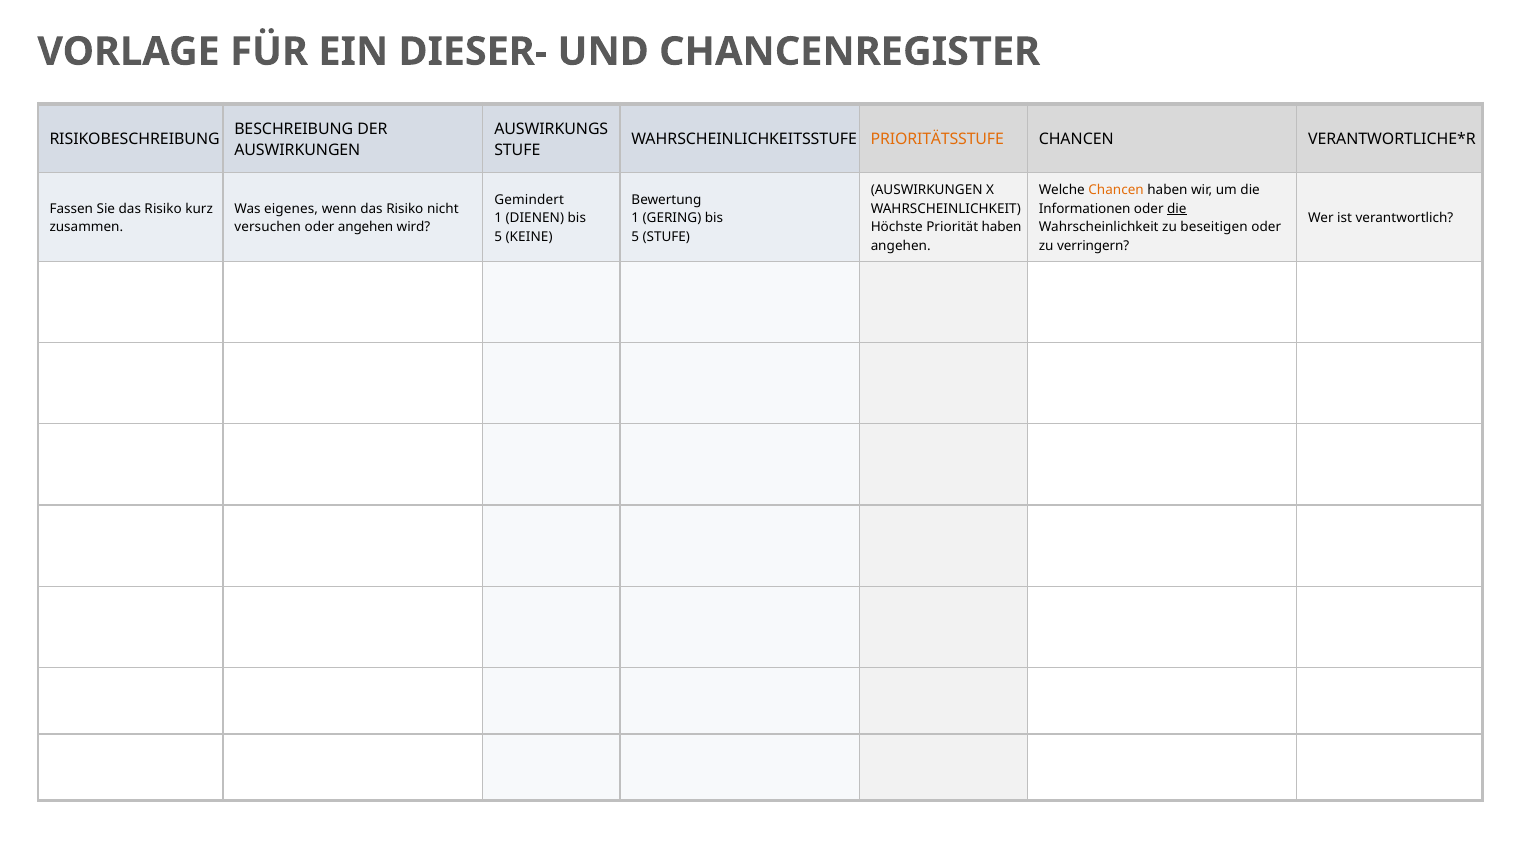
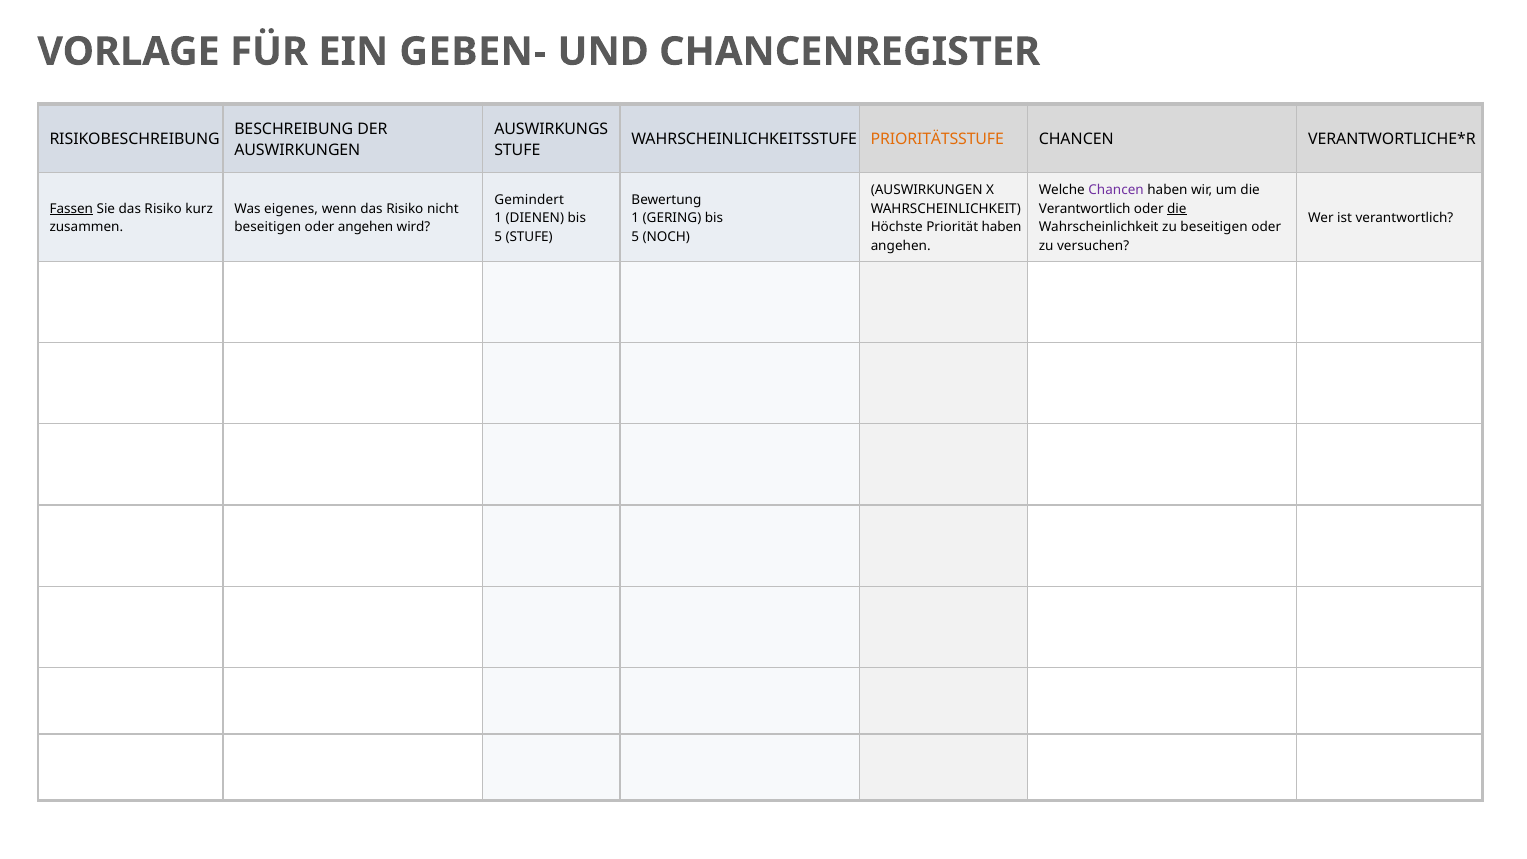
DIESER-: DIESER- -> GEBEN-
Chancen at (1116, 190) colour: orange -> purple
Fassen underline: none -> present
Informationen at (1085, 209): Informationen -> Verantwortlich
versuchen at (268, 227): versuchen -> beseitigen
5 KEINE: KEINE -> STUFE
5 STUFE: STUFE -> NOCH
verringern: verringern -> versuchen
